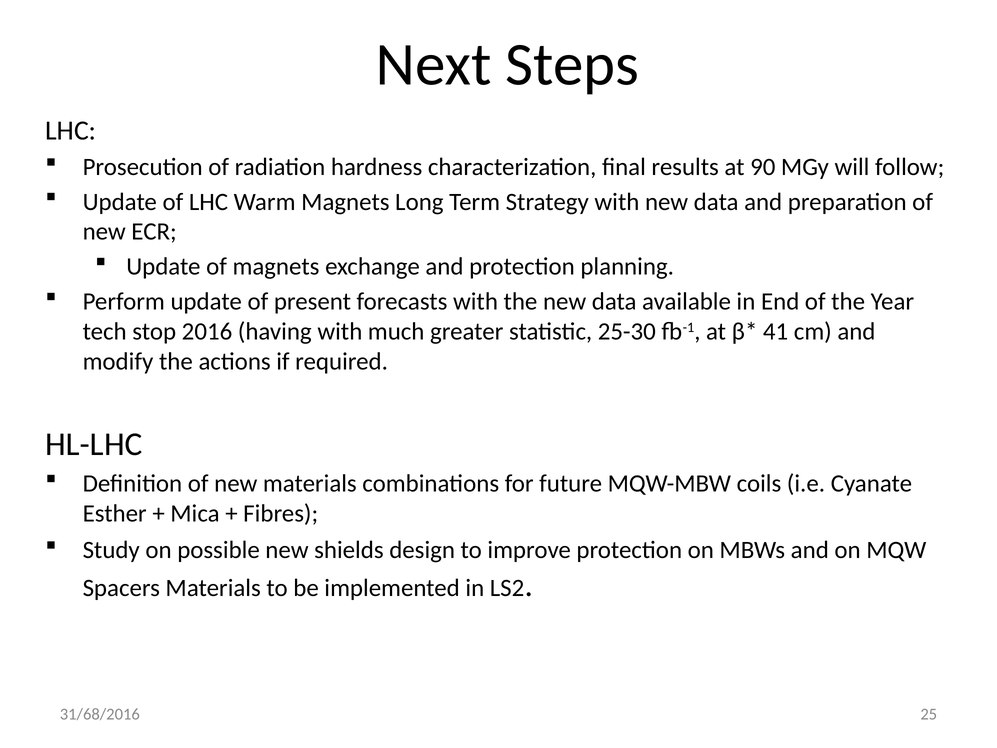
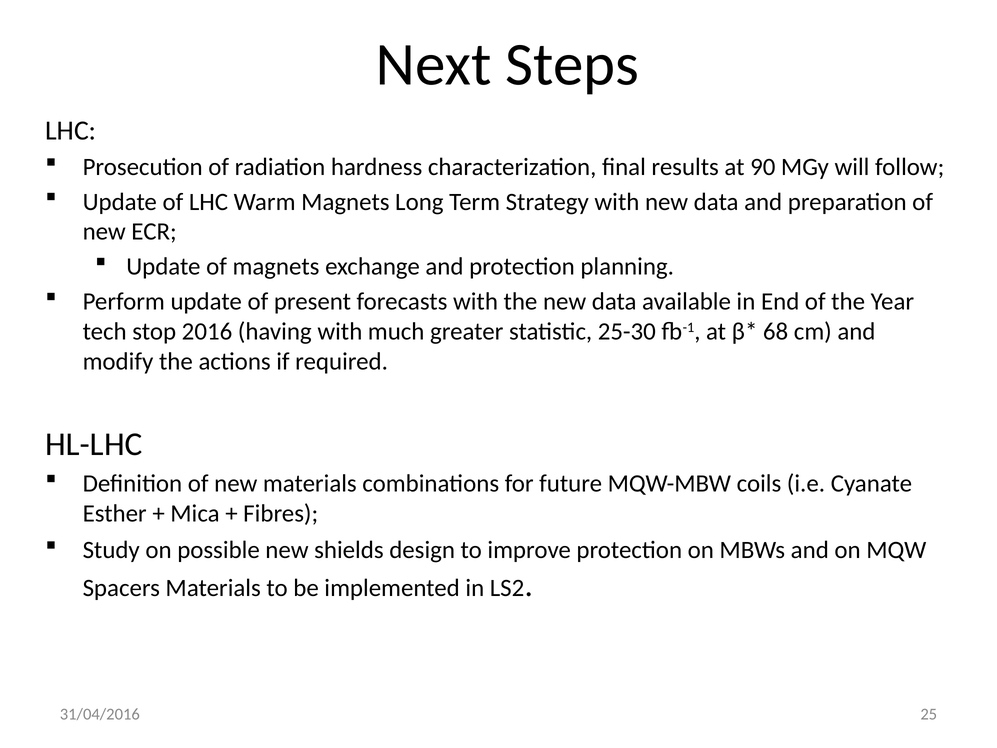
41: 41 -> 68
31/68/2016: 31/68/2016 -> 31/04/2016
